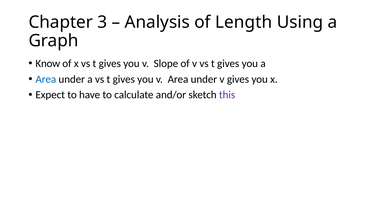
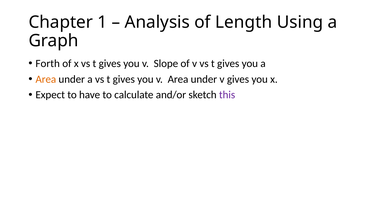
3: 3 -> 1
Know: Know -> Forth
Area at (46, 79) colour: blue -> orange
